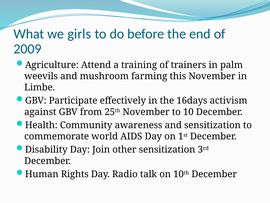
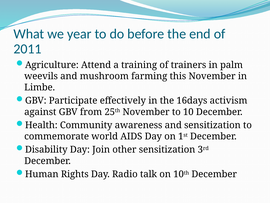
girls: girls -> year
2009: 2009 -> 2011
